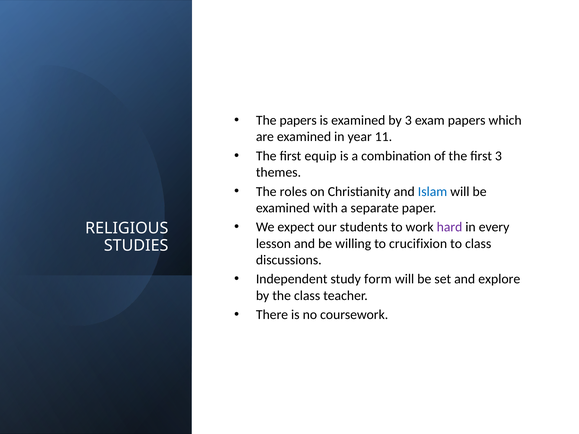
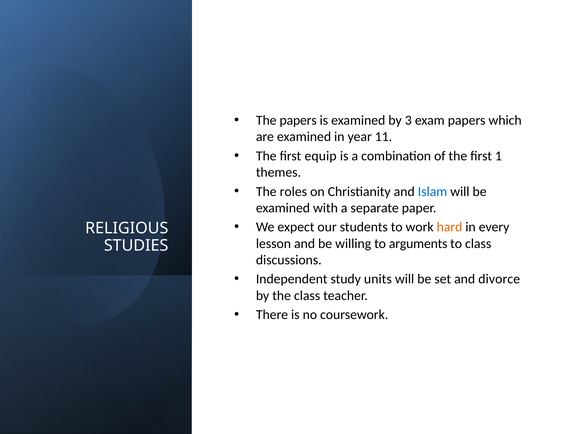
first 3: 3 -> 1
hard colour: purple -> orange
crucifixion: crucifixion -> arguments
form: form -> units
explore: explore -> divorce
